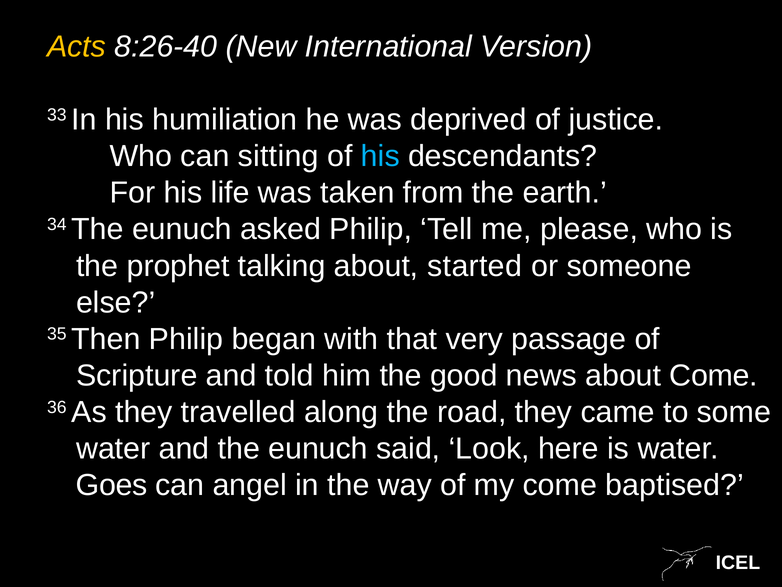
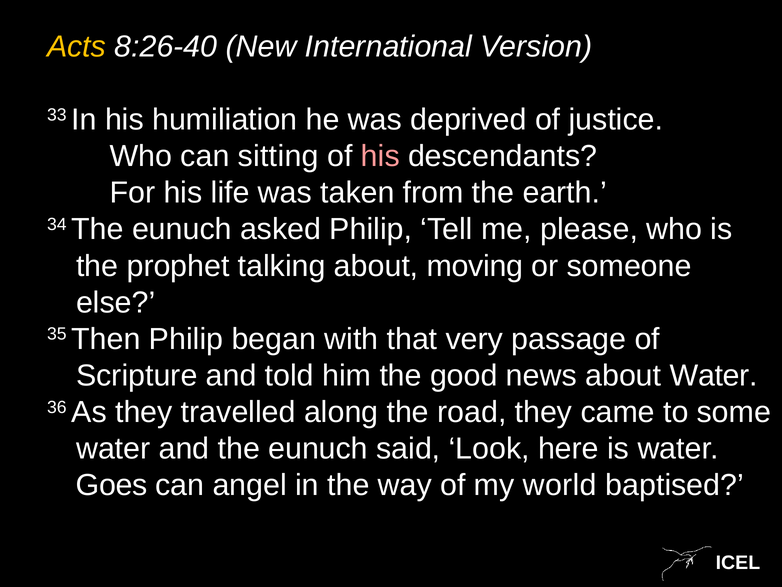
his at (380, 156) colour: light blue -> pink
started: started -> moving
about Come: Come -> Water
my come: come -> world
